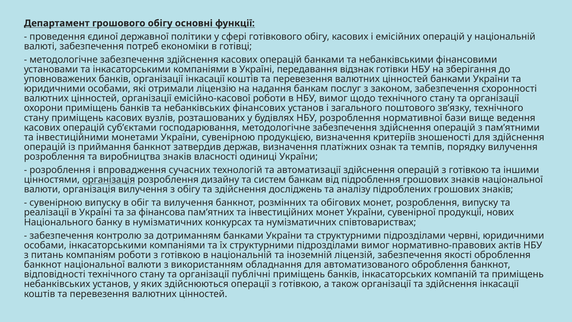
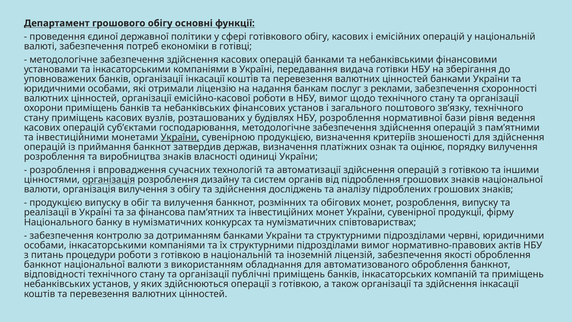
відзнак: відзнак -> видача
законом: законом -> реклами
вище: вище -> рівня
України at (180, 137) underline: none -> present
темпів: темпів -> оцінює
систем банкам: банкам -> органів
сувенірною at (56, 203): сувенірною -> продукцією
нових: нових -> фірму
компаніям: компаніям -> процедури
